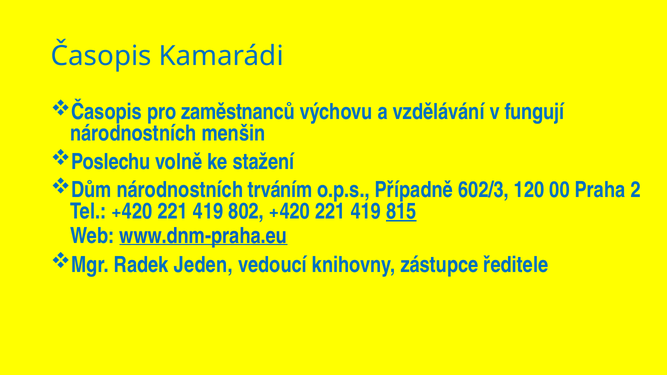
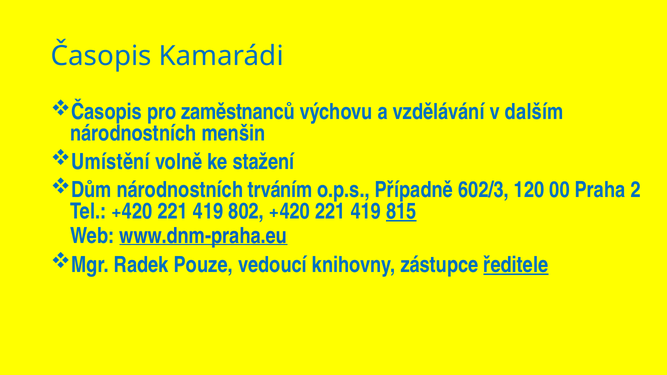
fungují: fungují -> dalším
Poslechu: Poslechu -> Umístění
Jeden: Jeden -> Pouze
ředitele underline: none -> present
